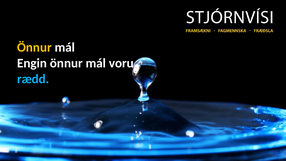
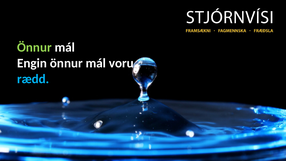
Önnur at (34, 47) colour: yellow -> light green
